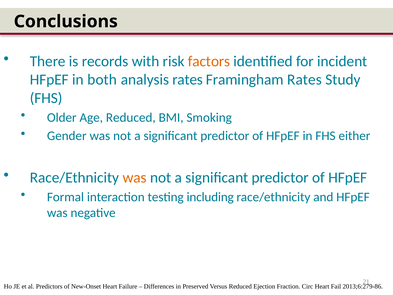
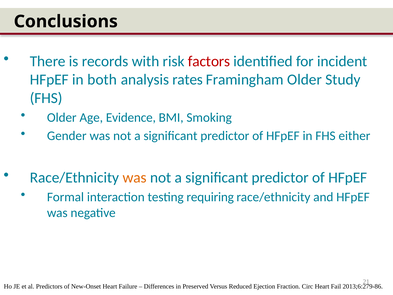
factors colour: orange -> red
Framingham Rates: Rates -> Older
Age Reduced: Reduced -> Evidence
including: including -> requiring
